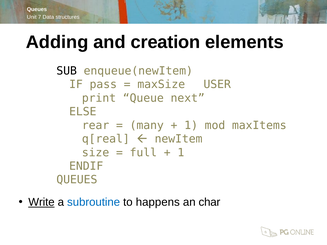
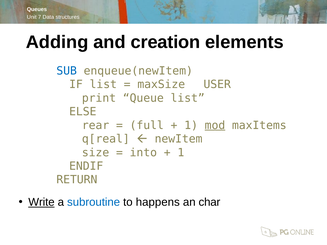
SUB colour: black -> blue
IF pass: pass -> list
Queue next: next -> list
many: many -> full
mod underline: none -> present
full: full -> into
QUEUES at (77, 180): QUEUES -> RETURN
